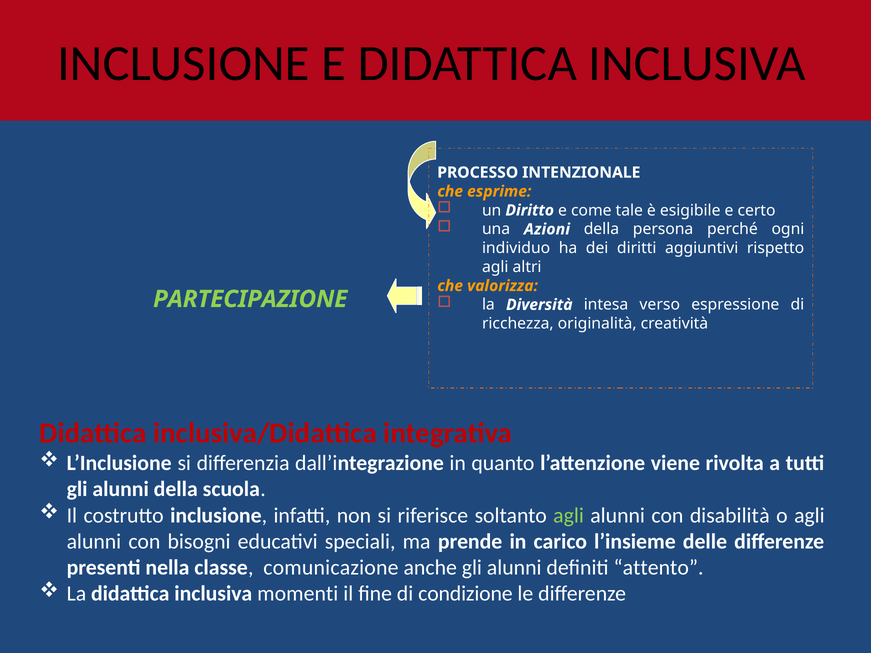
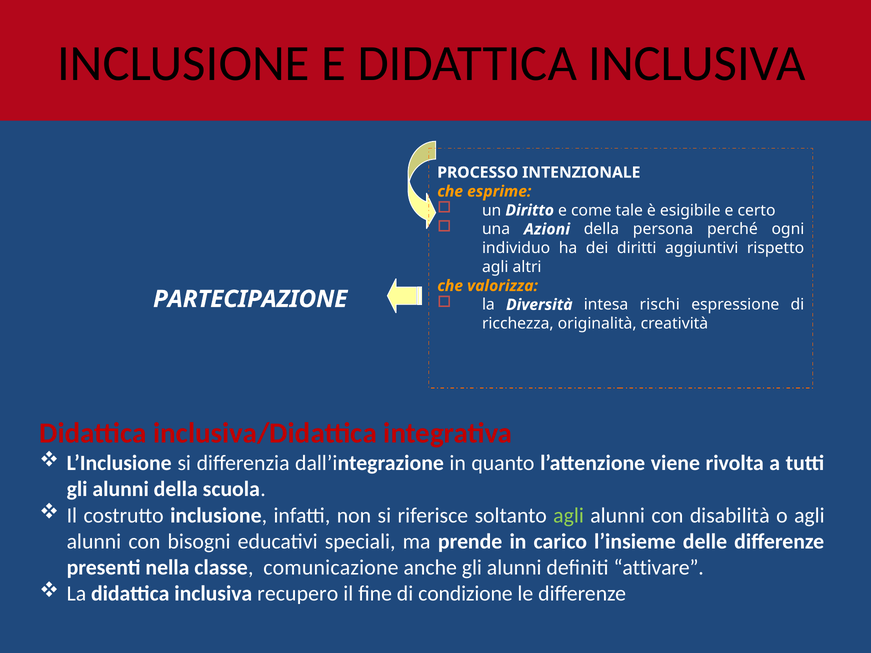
PARTECIPAZIONE colour: light green -> white
verso: verso -> rischi
attento: attento -> attivare
momenti: momenti -> recupero
